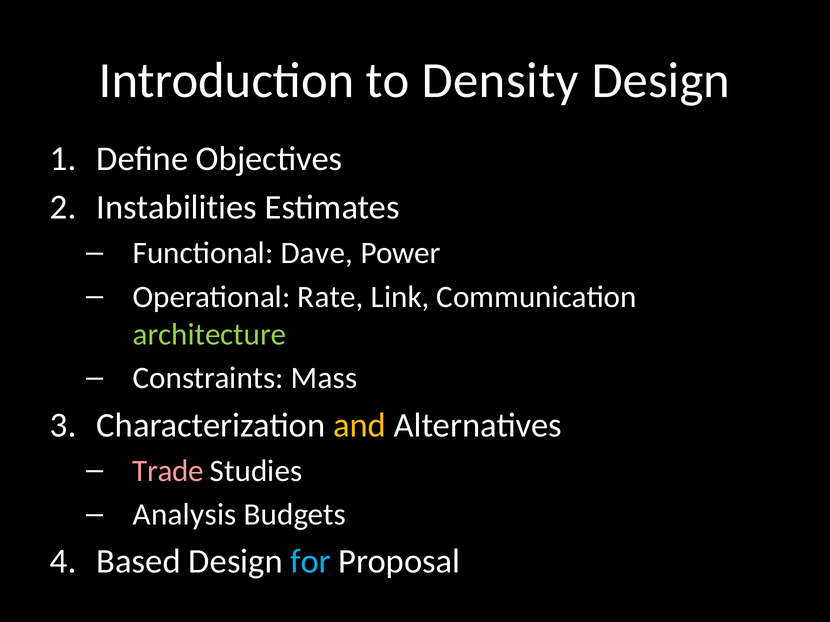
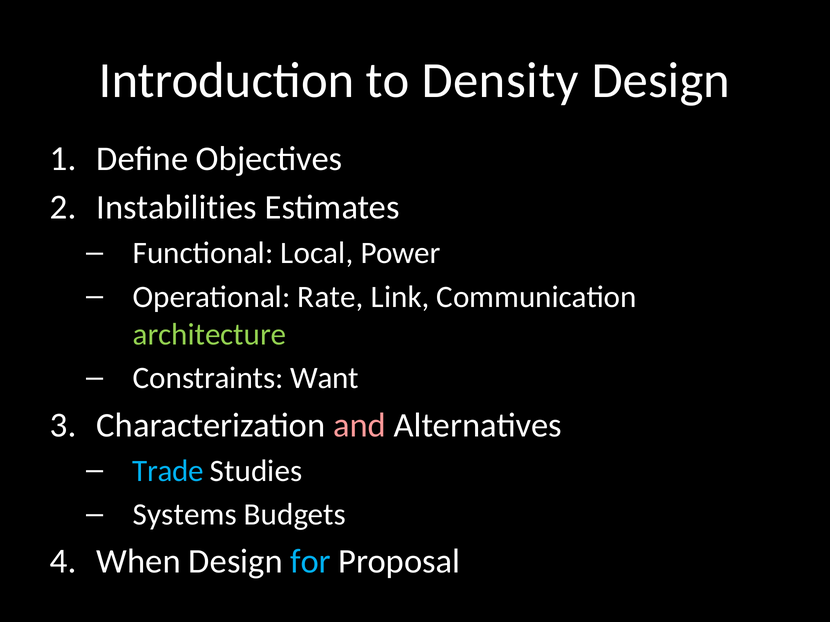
Dave: Dave -> Local
Mass: Mass -> Want
and colour: yellow -> pink
Trade colour: pink -> light blue
Analysis: Analysis -> Systems
Based: Based -> When
